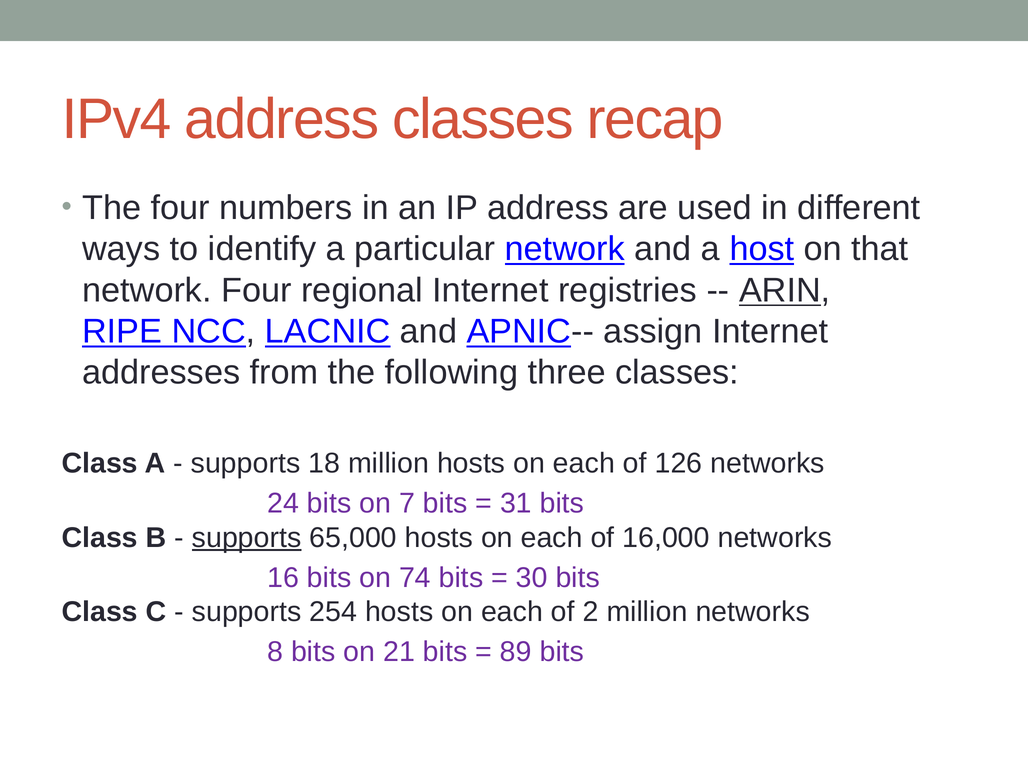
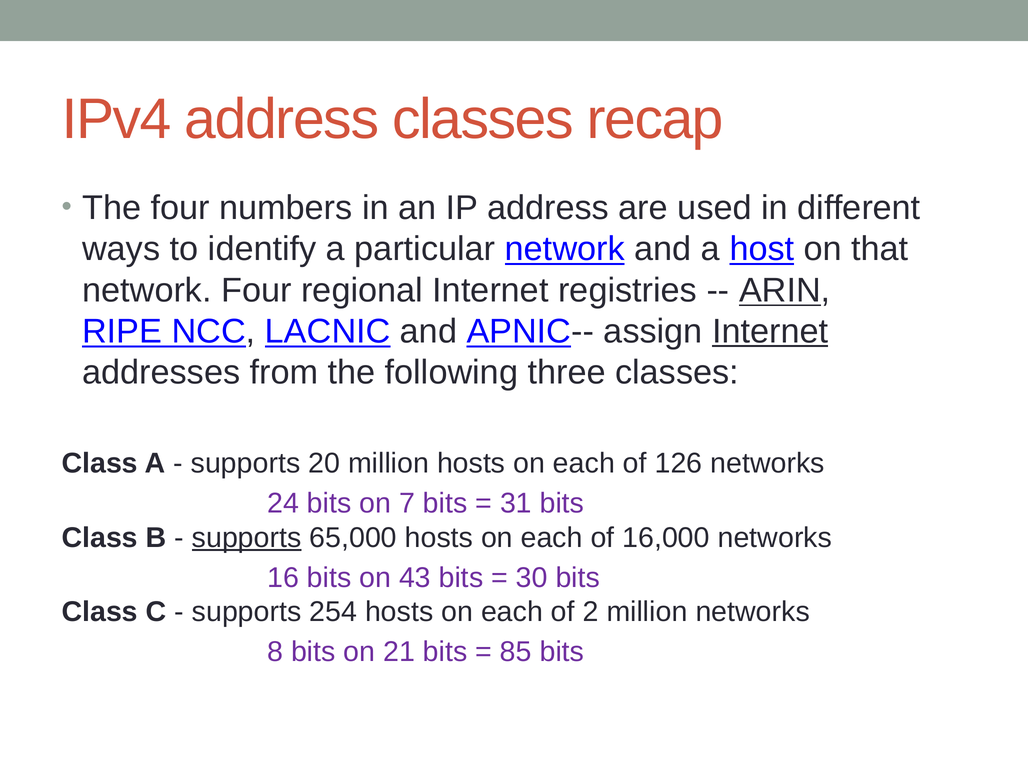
Internet at (770, 331) underline: none -> present
18: 18 -> 20
74: 74 -> 43
89: 89 -> 85
